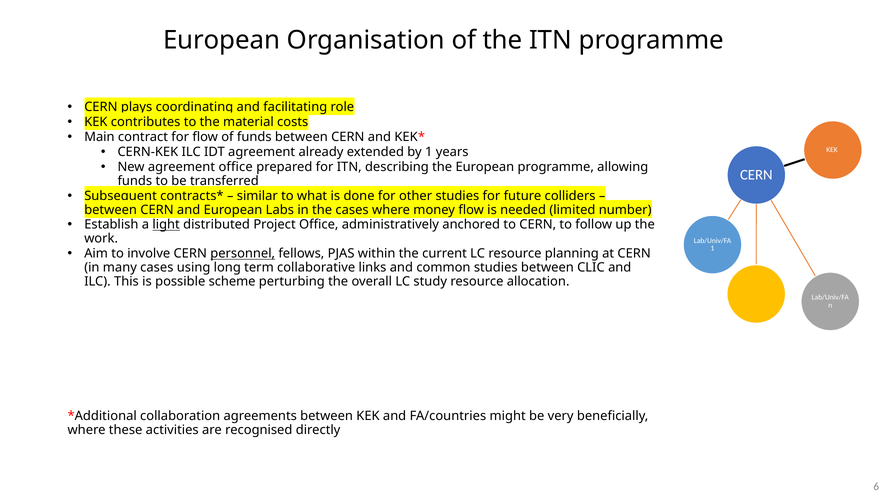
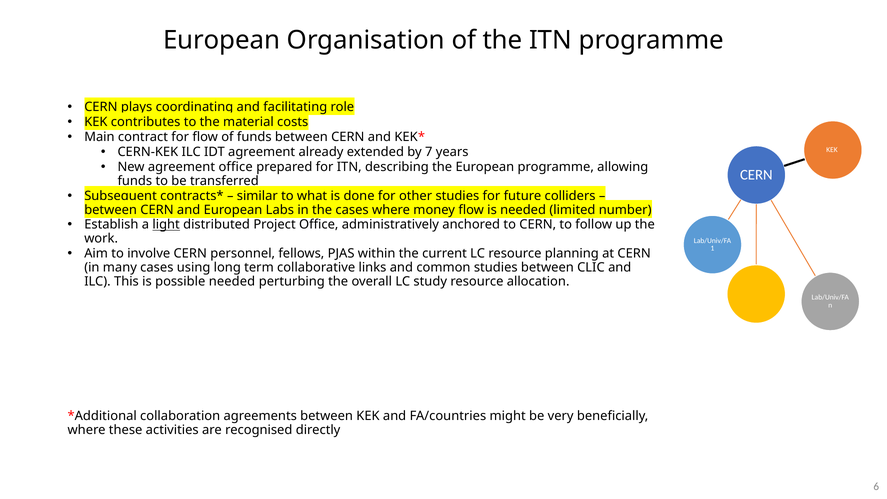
by 1: 1 -> 7
personnel underline: present -> none
possible scheme: scheme -> needed
